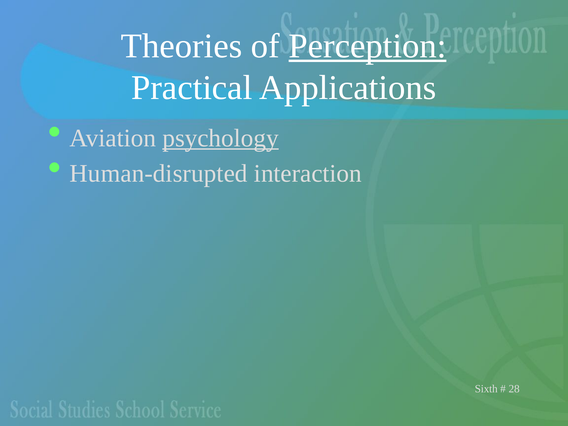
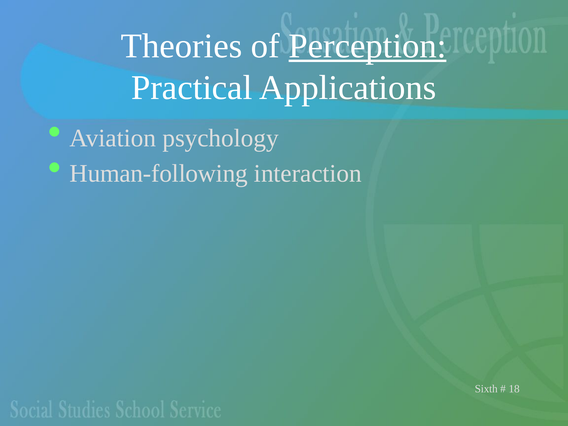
psychology underline: present -> none
Human-disrupted: Human-disrupted -> Human-following
28: 28 -> 18
